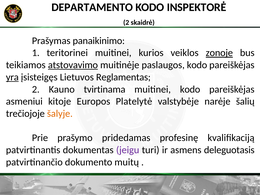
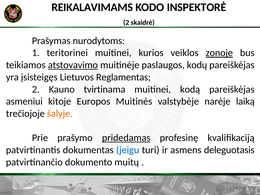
DEPARTAMENTO: DEPARTAMENTO -> REIKALAVIMAMS
panaikinimo: panaikinimo -> nurodytoms
paslaugos kodo: kodo -> kodų
yra underline: present -> none
muitinei kodo: kodo -> kodą
Platelytė: Platelytė -> Muitinės
šalių: šalių -> laiką
pridedamas underline: none -> present
jeigu colour: purple -> blue
